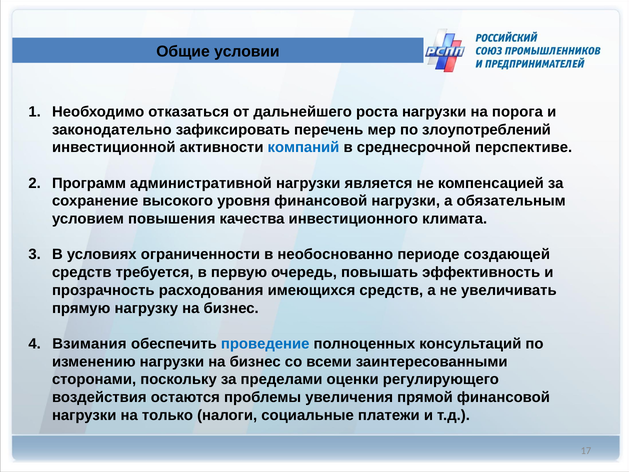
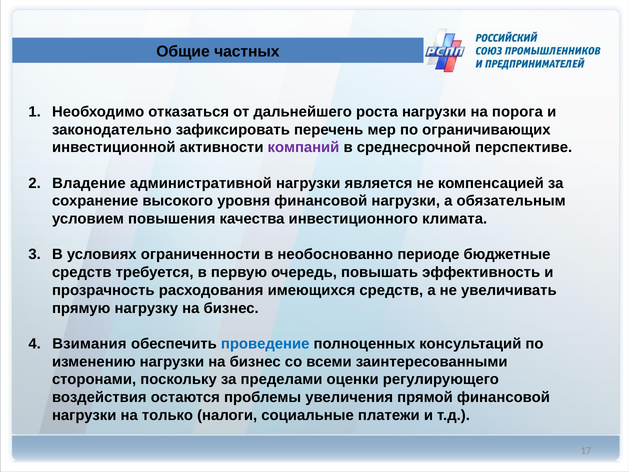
условии: условии -> частных
злоупотреблений: злоупотреблений -> ограничивающих
компаний colour: blue -> purple
Программ: Программ -> Владение
создающей: создающей -> бюджетные
